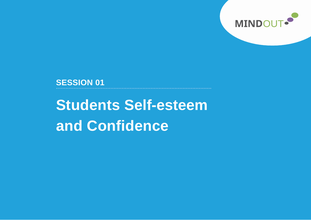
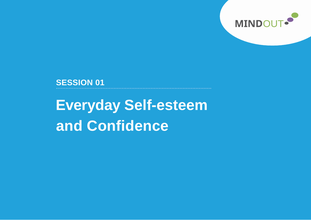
Students: Students -> Everyday
